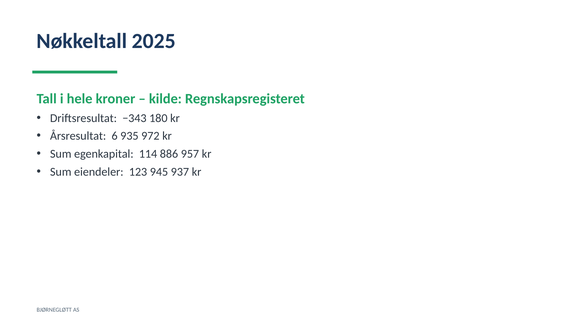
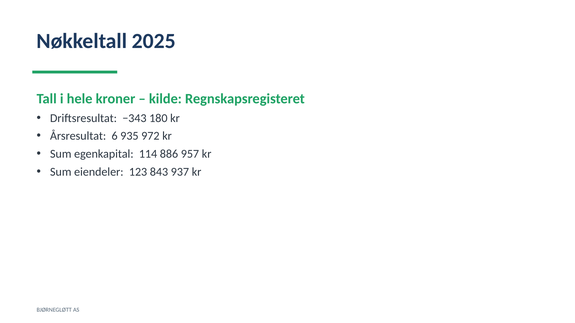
945: 945 -> 843
